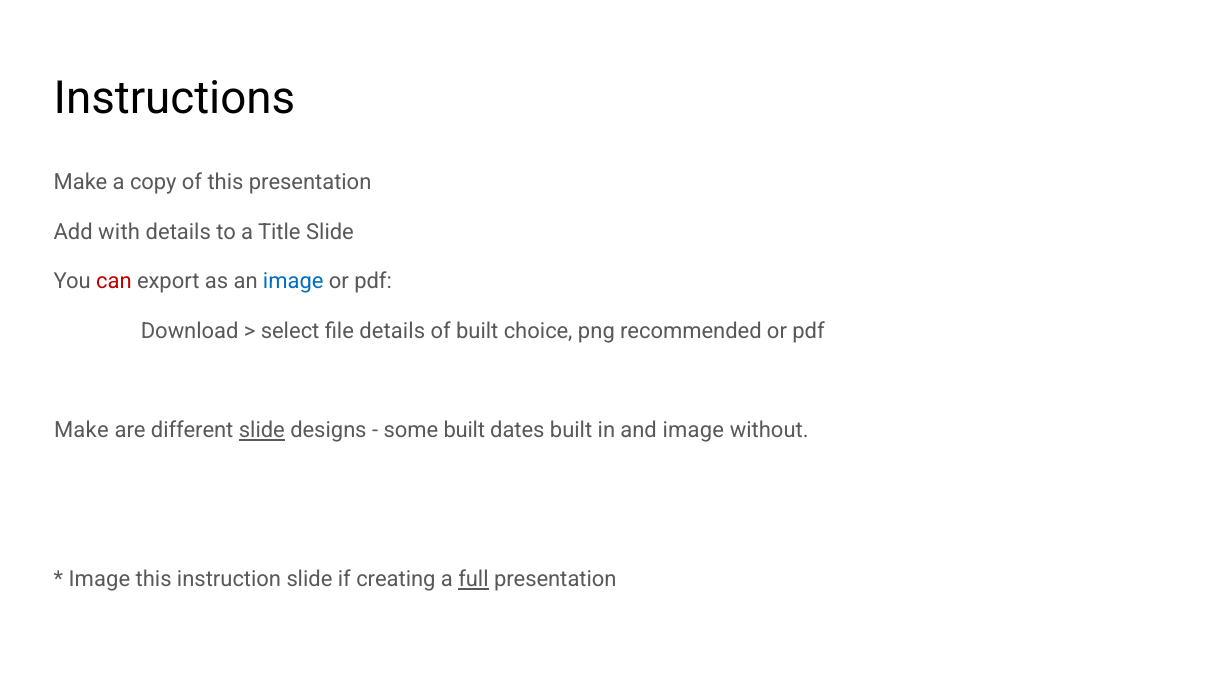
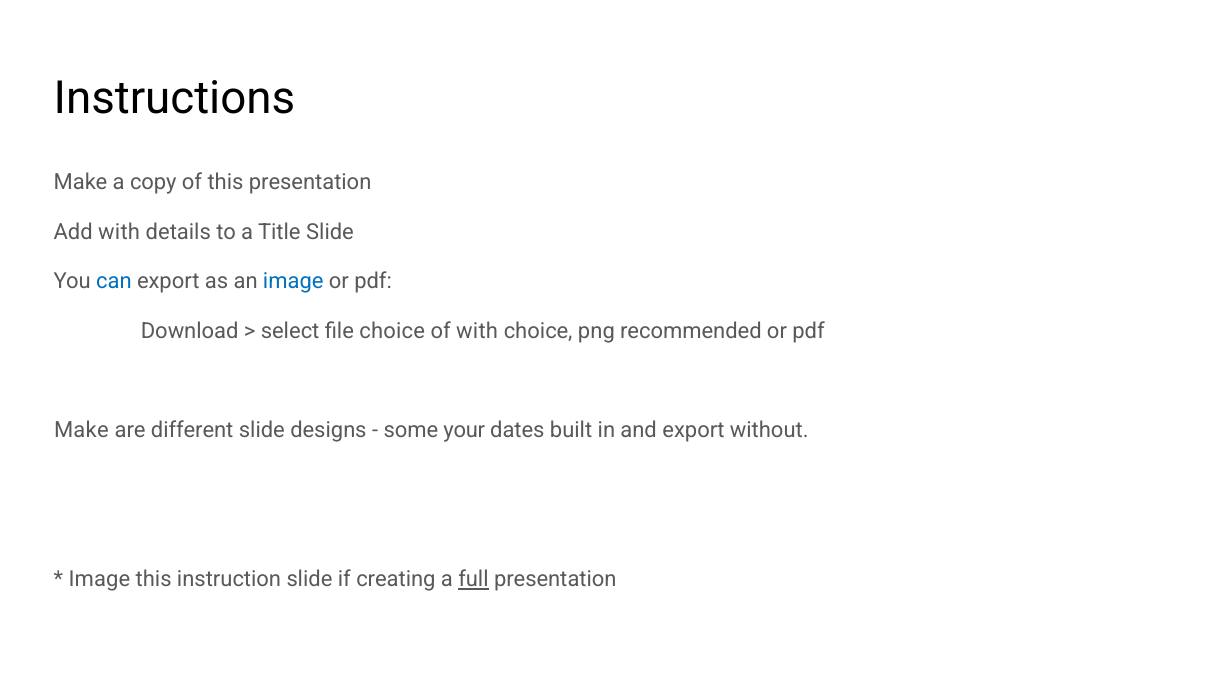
can colour: red -> blue
file details: details -> choice
of built: built -> with
slide at (262, 431) underline: present -> none
some built: built -> your
and image: image -> export
